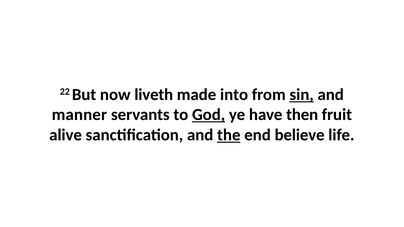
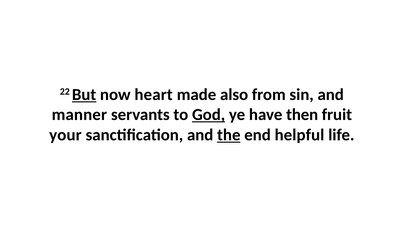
But underline: none -> present
liveth: liveth -> heart
into: into -> also
sin underline: present -> none
alive: alive -> your
believe: believe -> helpful
